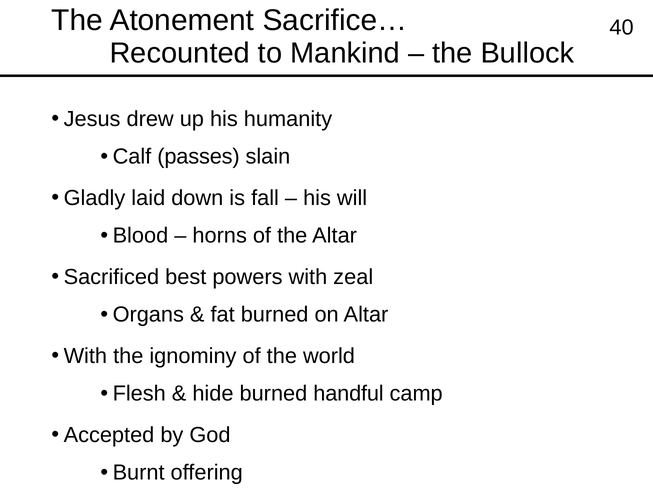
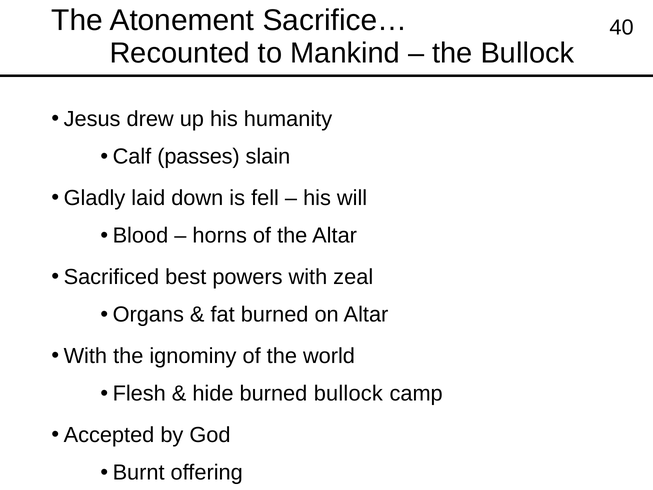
fall: fall -> fell
burned handful: handful -> bullock
